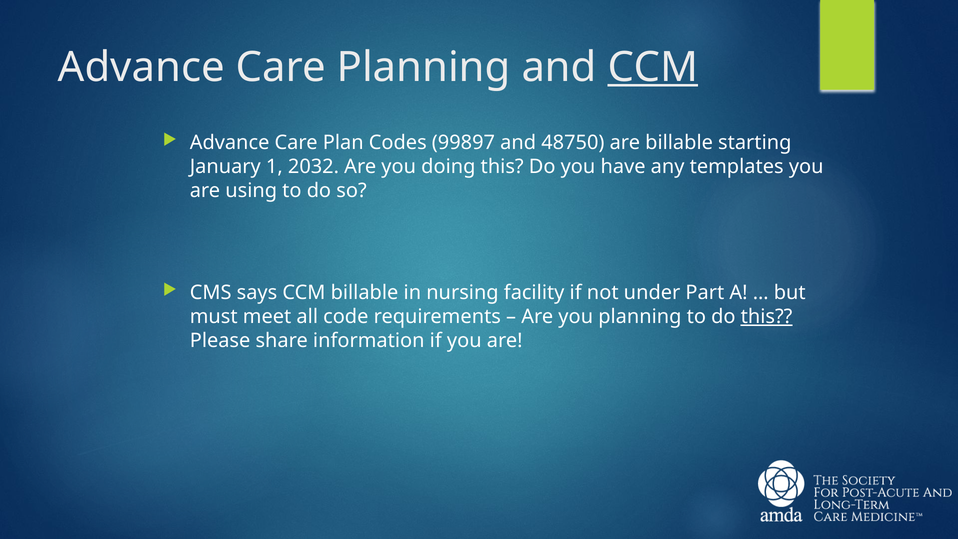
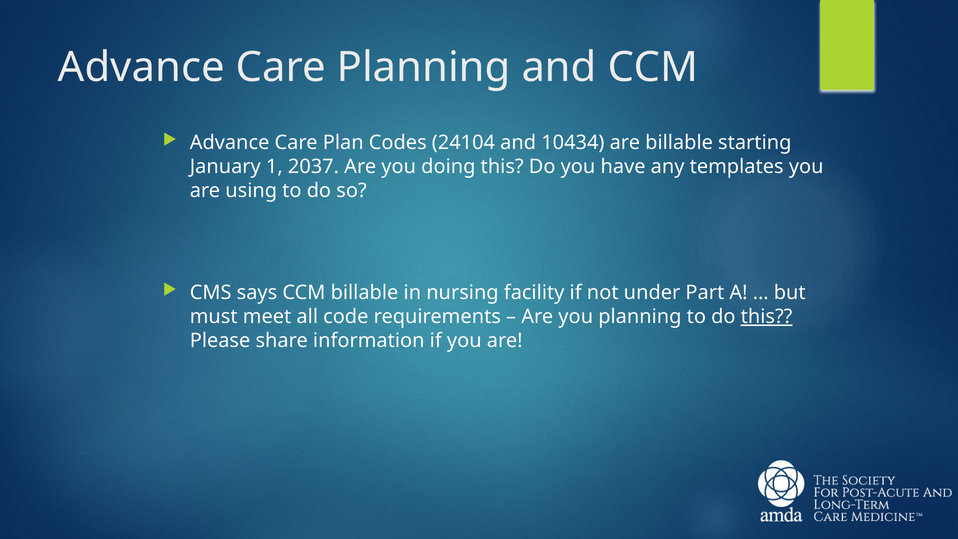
CCM at (653, 67) underline: present -> none
99897: 99897 -> 24104
48750: 48750 -> 10434
2032: 2032 -> 2037
